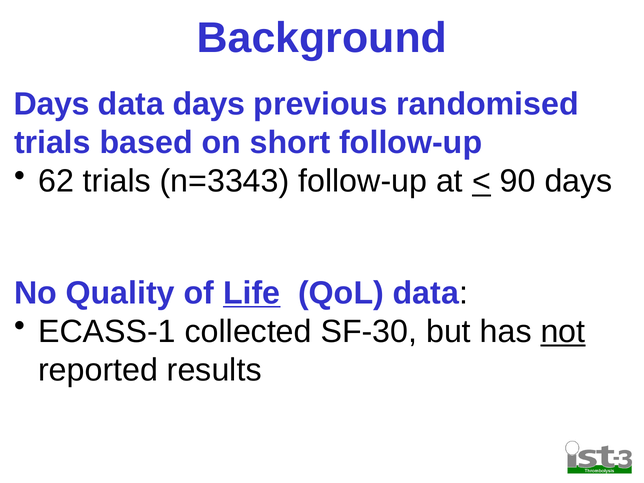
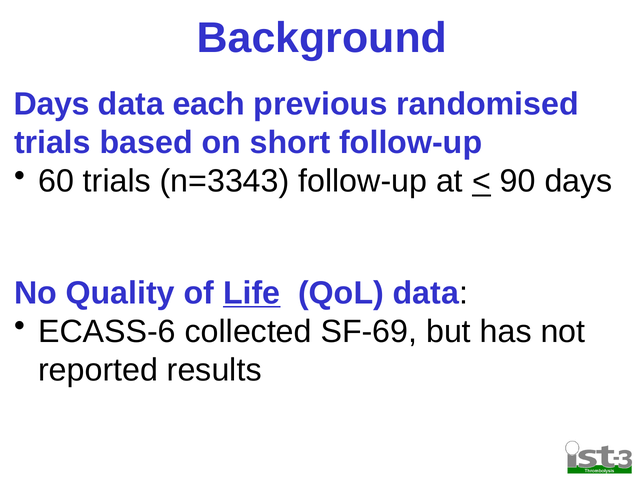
data days: days -> each
62: 62 -> 60
ECASS-1: ECASS-1 -> ECASS-6
SF-30: SF-30 -> SF-69
not underline: present -> none
